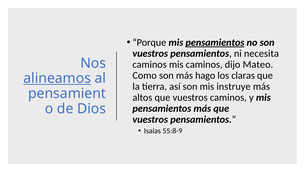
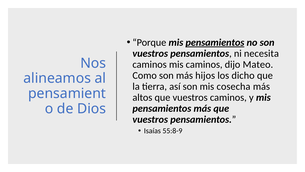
hago: hago -> hijos
claras: claras -> dicho
alineamos underline: present -> none
instruye: instruye -> cosecha
